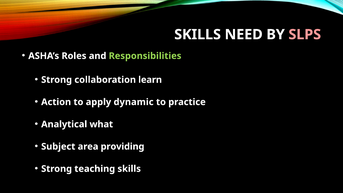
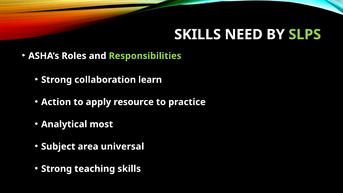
SLPS colour: pink -> light green
dynamic: dynamic -> resource
what: what -> most
providing: providing -> universal
